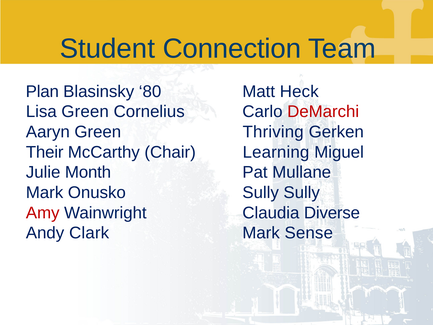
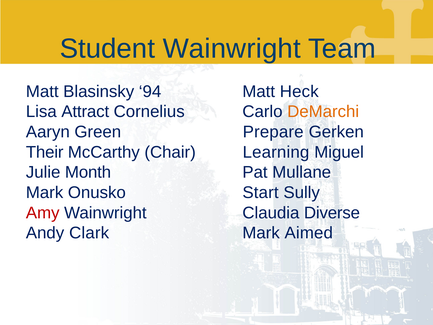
Student Connection: Connection -> Wainwright
Plan at (42, 91): Plan -> Matt
80: 80 -> 94
Lisa Green: Green -> Attract
DeMarchi colour: red -> orange
Thriving: Thriving -> Prepare
Onusko Sully: Sully -> Start
Sense: Sense -> Aimed
